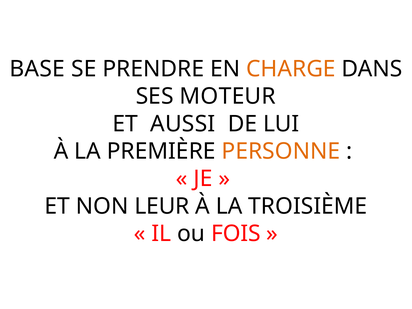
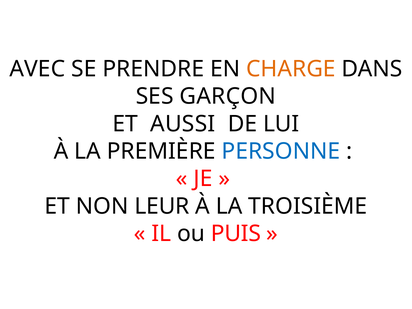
BASE: BASE -> AVEC
MOTEUR: MOTEUR -> GARÇON
PERSONNE colour: orange -> blue
FOIS: FOIS -> PUIS
